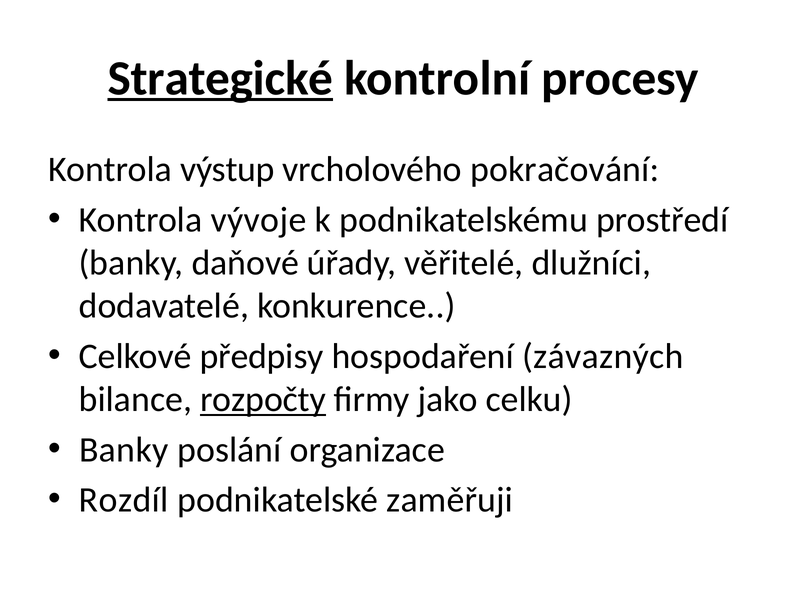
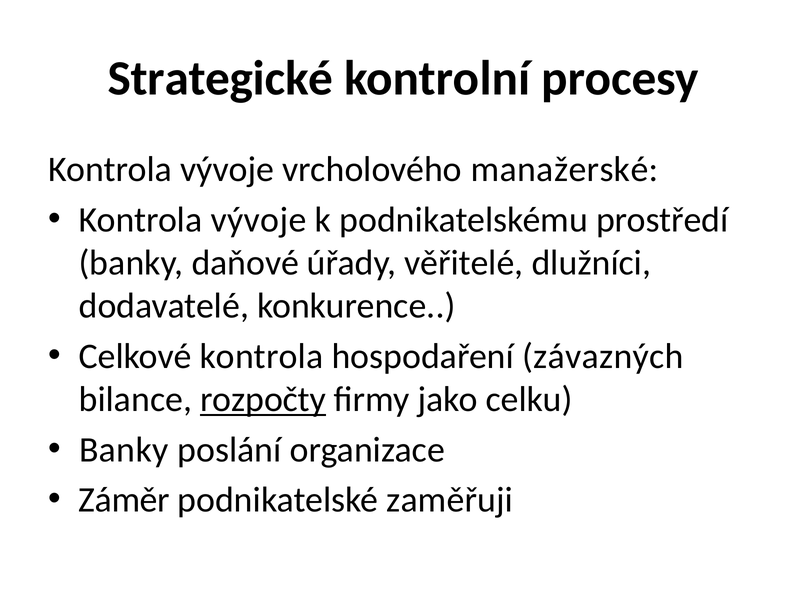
Strategické underline: present -> none
výstup at (227, 169): výstup -> vývoje
pokračování: pokračování -> manažerské
Celkové předpisy: předpisy -> kontrola
Rozdíl: Rozdíl -> Záměr
